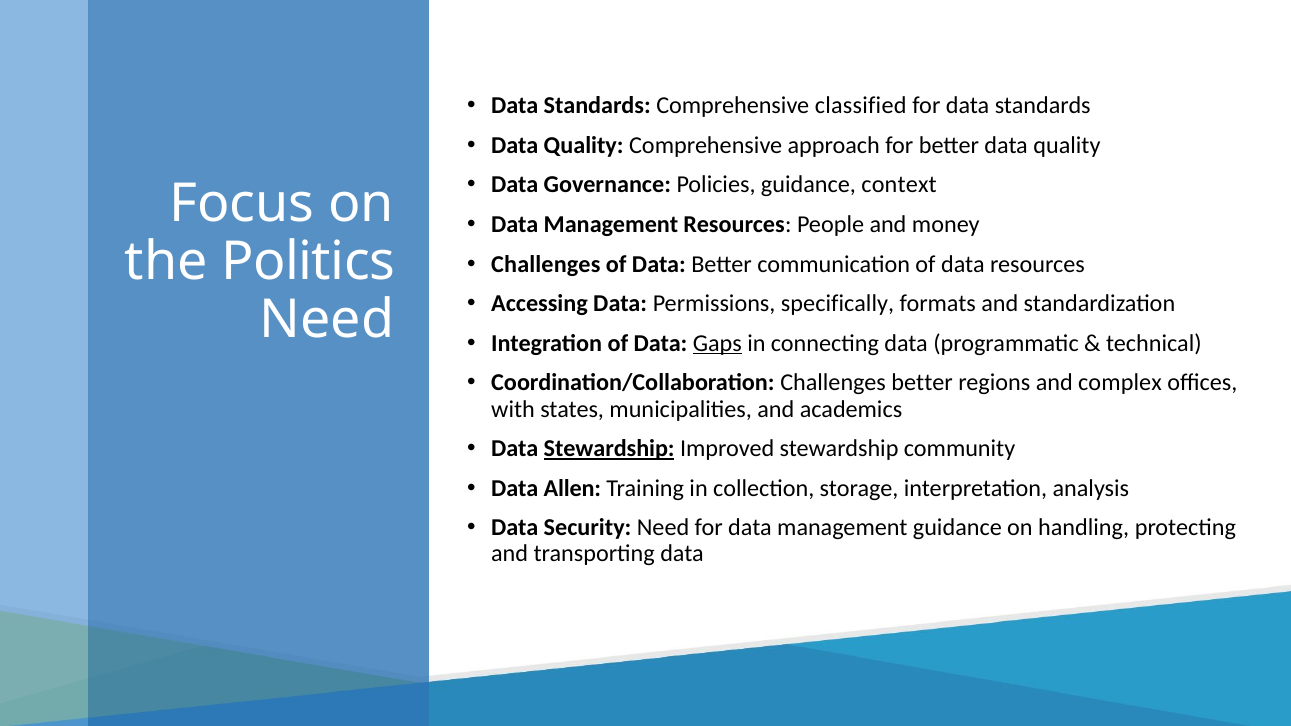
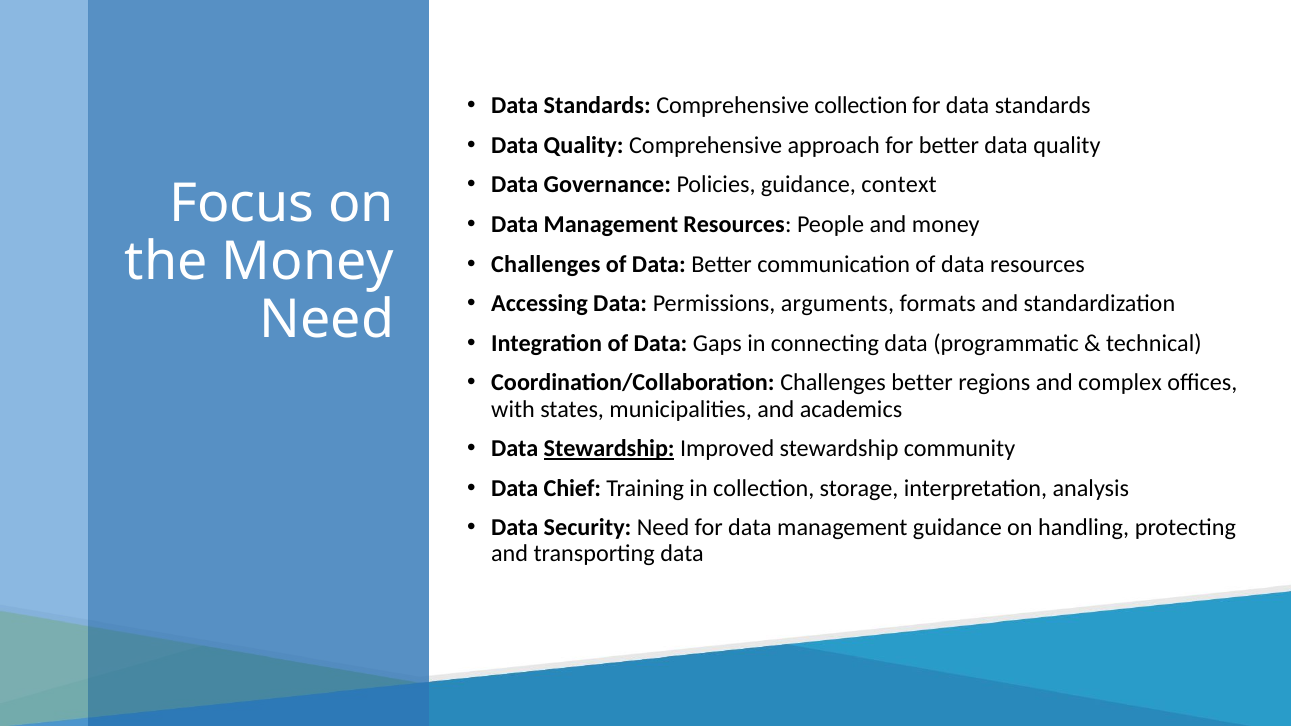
Comprehensive classified: classified -> collection
the Politics: Politics -> Money
specifically: specifically -> arguments
Gaps underline: present -> none
Allen: Allen -> Chief
